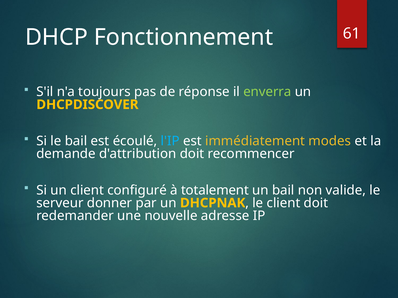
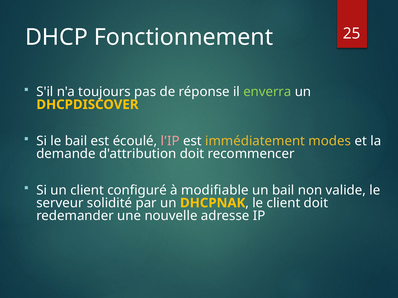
61: 61 -> 25
l'IP colour: light blue -> pink
totalement: totalement -> modifiable
donner: donner -> solidité
